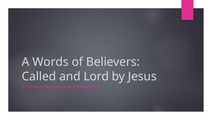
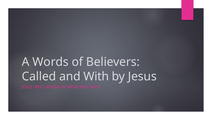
Lord: Lord -> With
